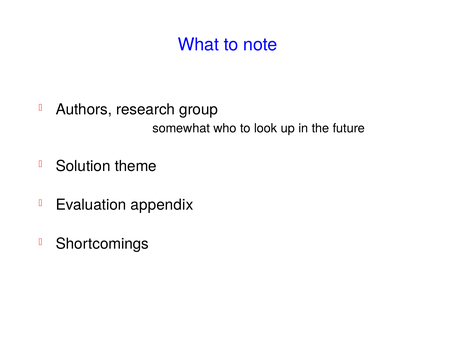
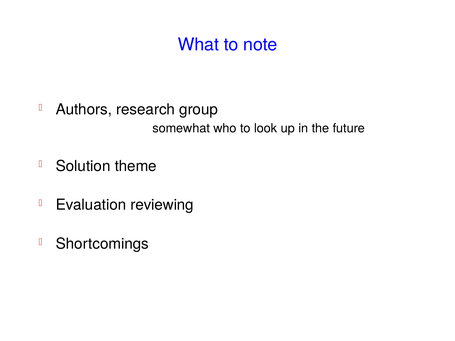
appendix: appendix -> reviewing
